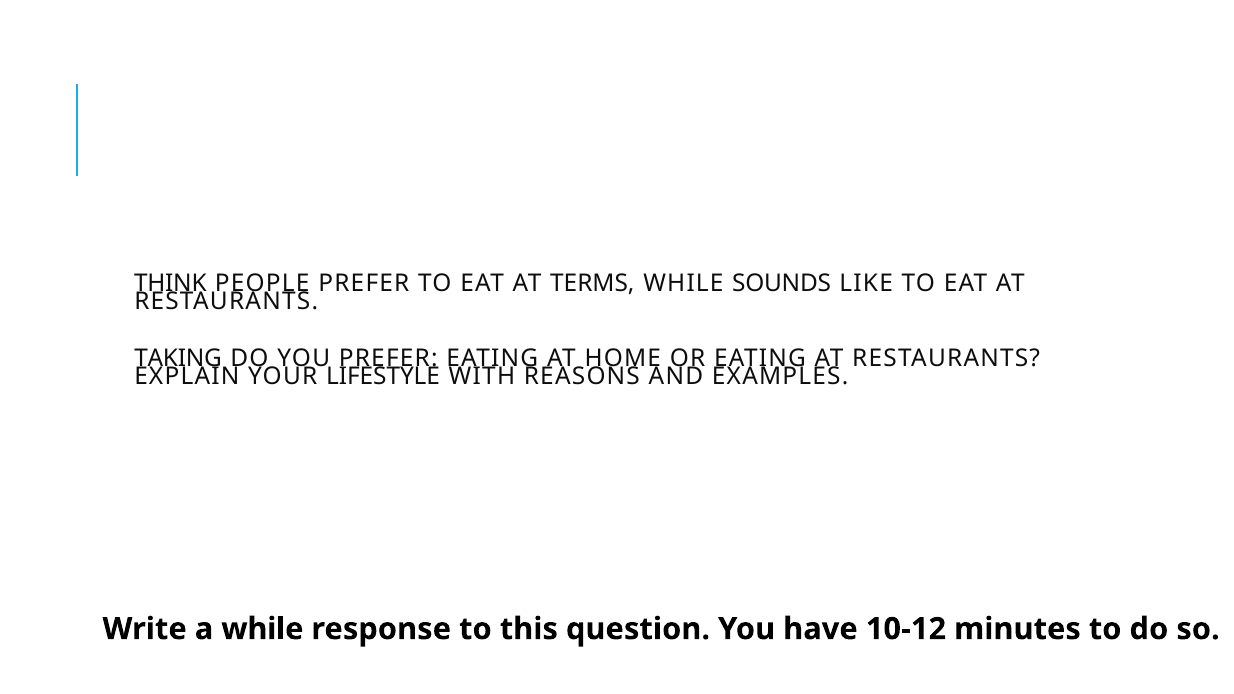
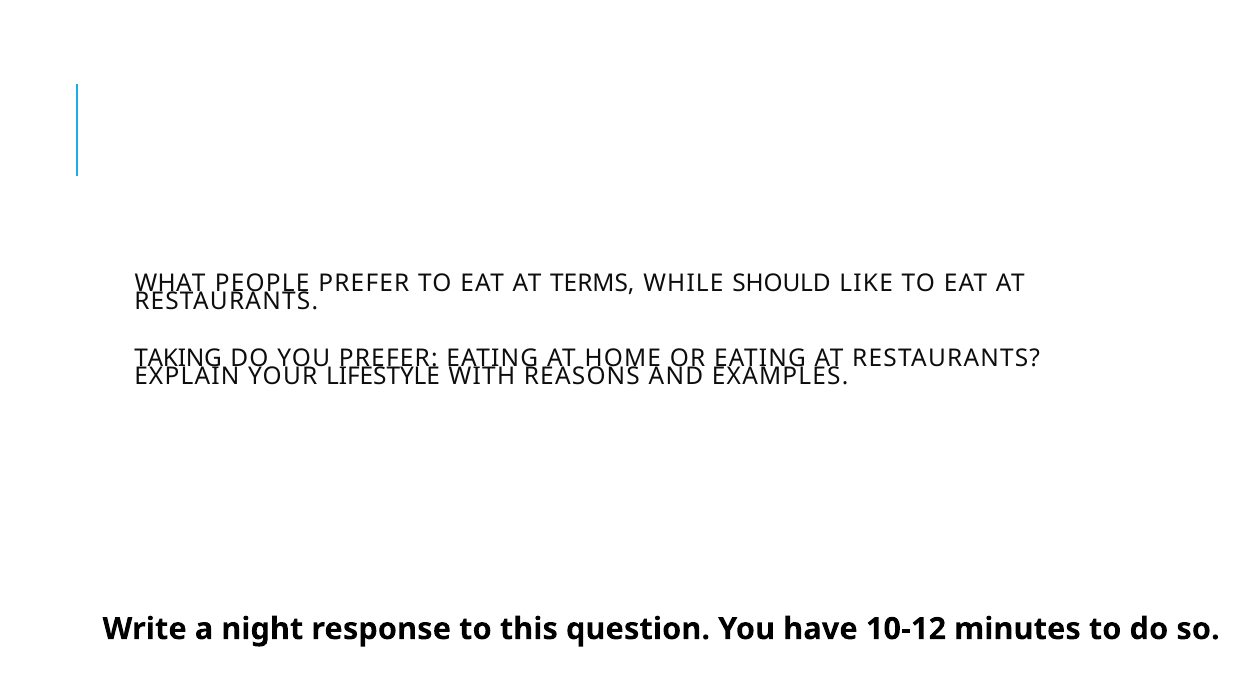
THINK: THINK -> WHAT
SOUNDS: SOUNDS -> SHOULD
a while: while -> night
